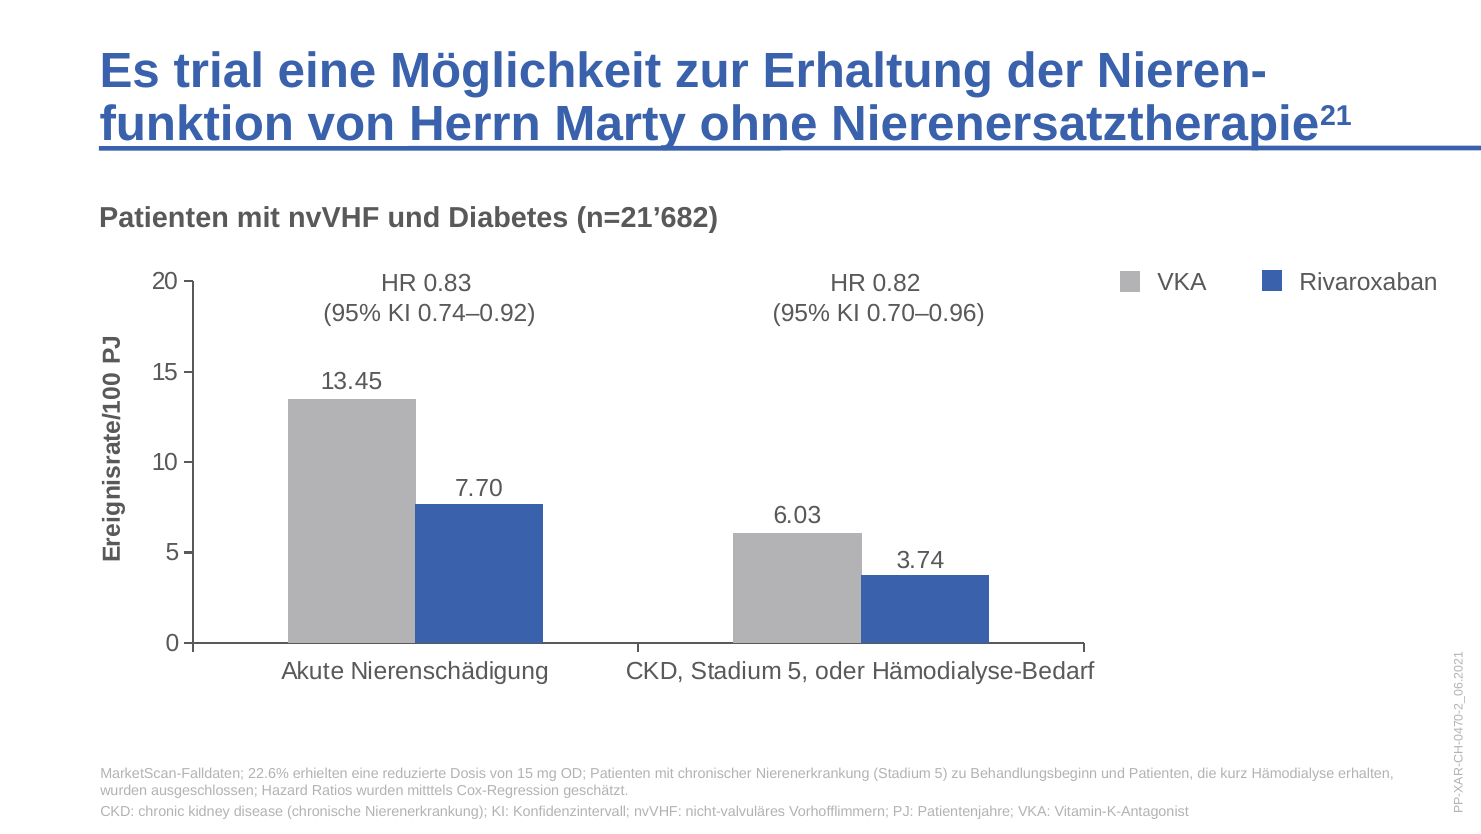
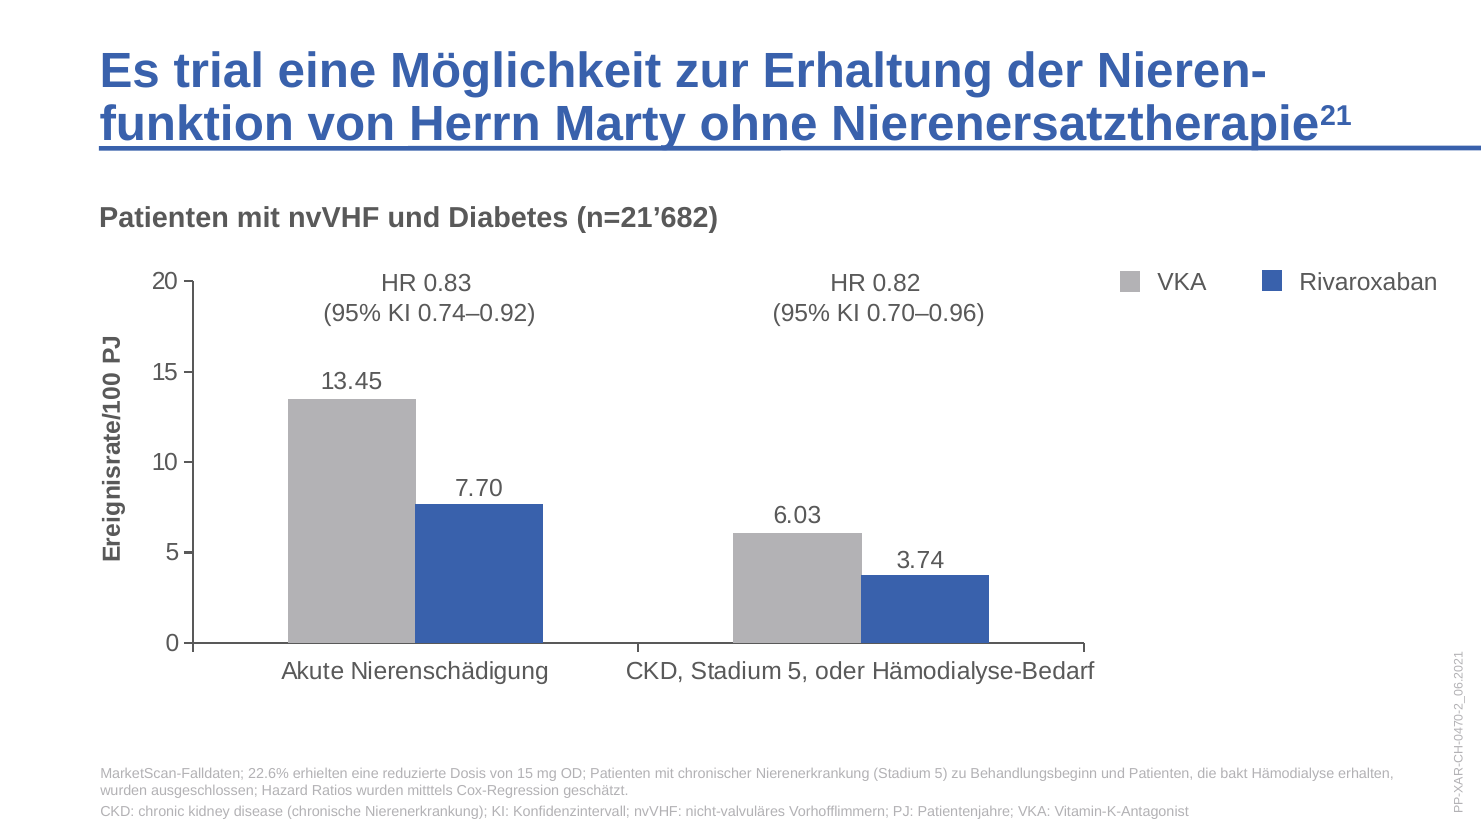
kurz: kurz -> bakt
